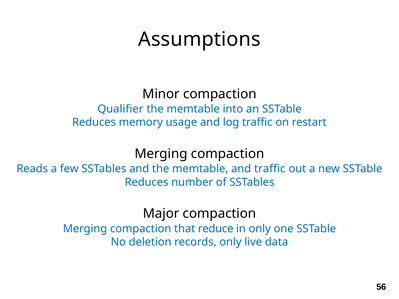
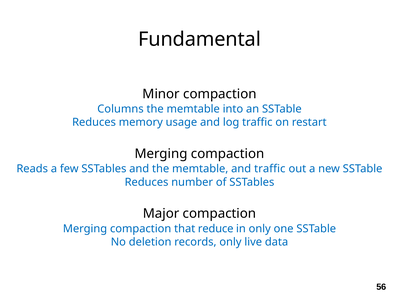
Assumptions: Assumptions -> Fundamental
Qualifier: Qualifier -> Columns
